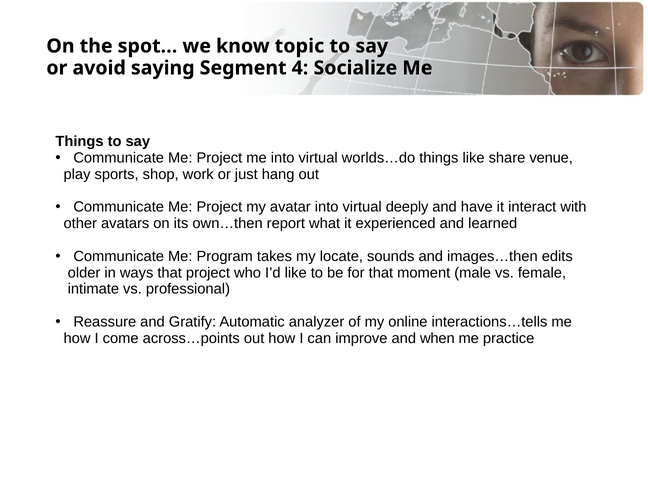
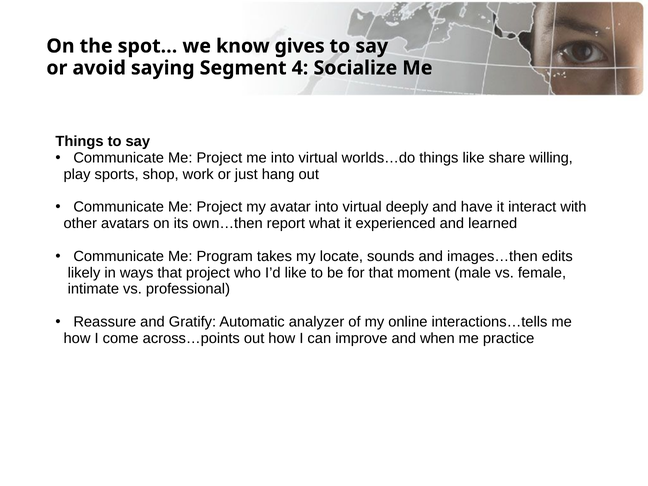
topic: topic -> gives
venue: venue -> willing
older: older -> likely
